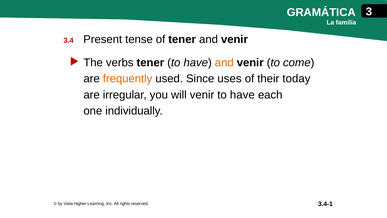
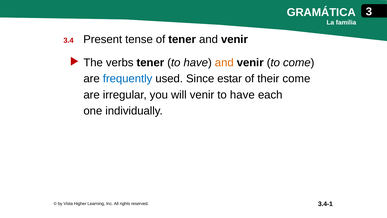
frequently colour: orange -> blue
uses: uses -> estar
their today: today -> come
